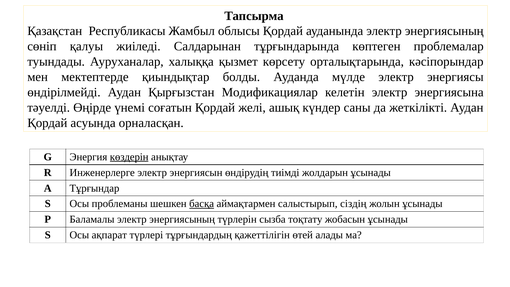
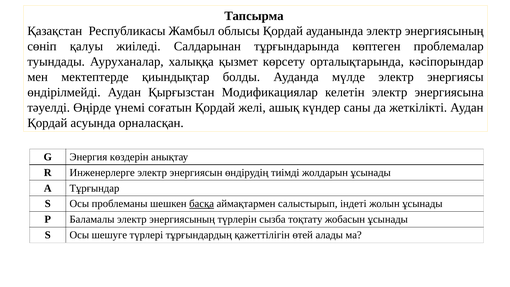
көздерін underline: present -> none
сіздің: сіздің -> індеті
ақпарат: ақпарат -> шешуге
